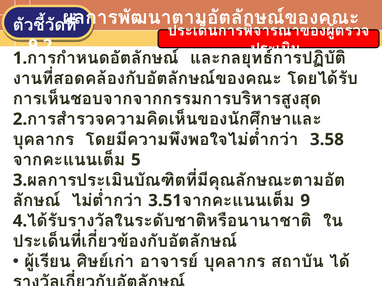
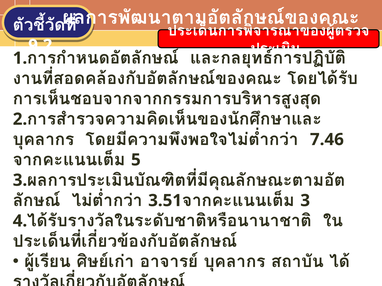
3.58: 3.58 -> 7.46
9 at (305, 201): 9 -> 3
